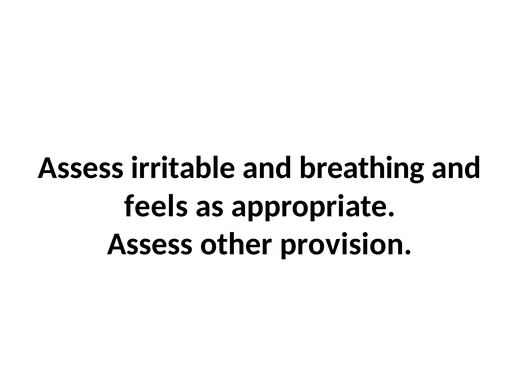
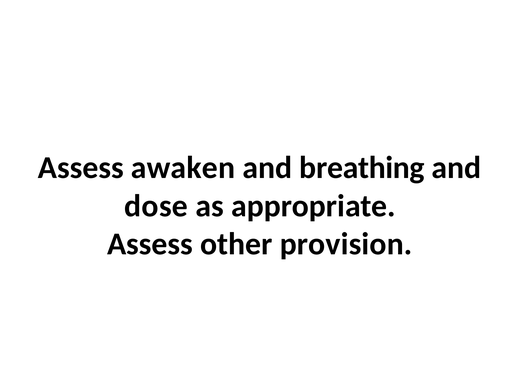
irritable: irritable -> awaken
feels: feels -> dose
